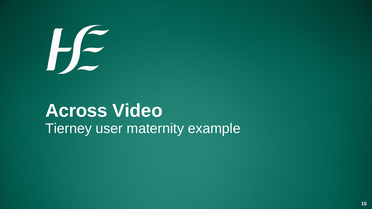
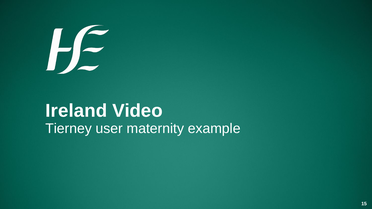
Across: Across -> Ireland
